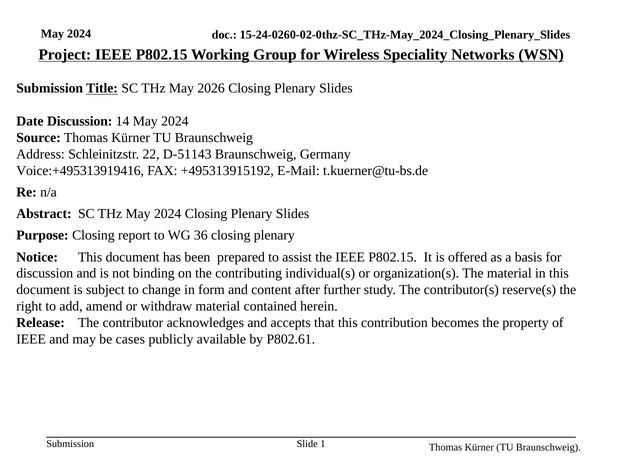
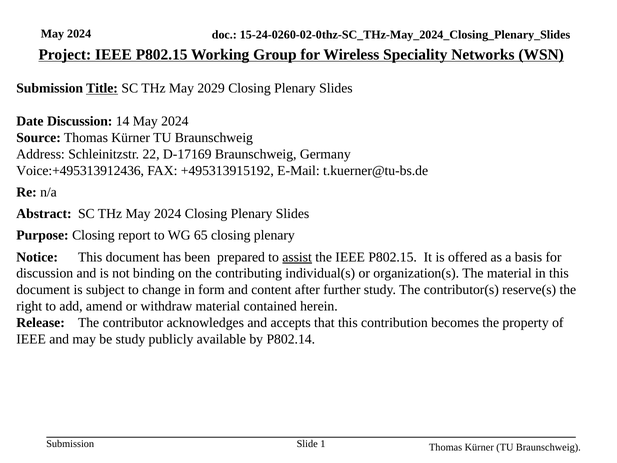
2026: 2026 -> 2029
D-51143: D-51143 -> D-17169
Voice:+495313919416: Voice:+495313919416 -> Voice:+495313912436
36: 36 -> 65
assist underline: none -> present
be cases: cases -> study
P802.61: P802.61 -> P802.14
